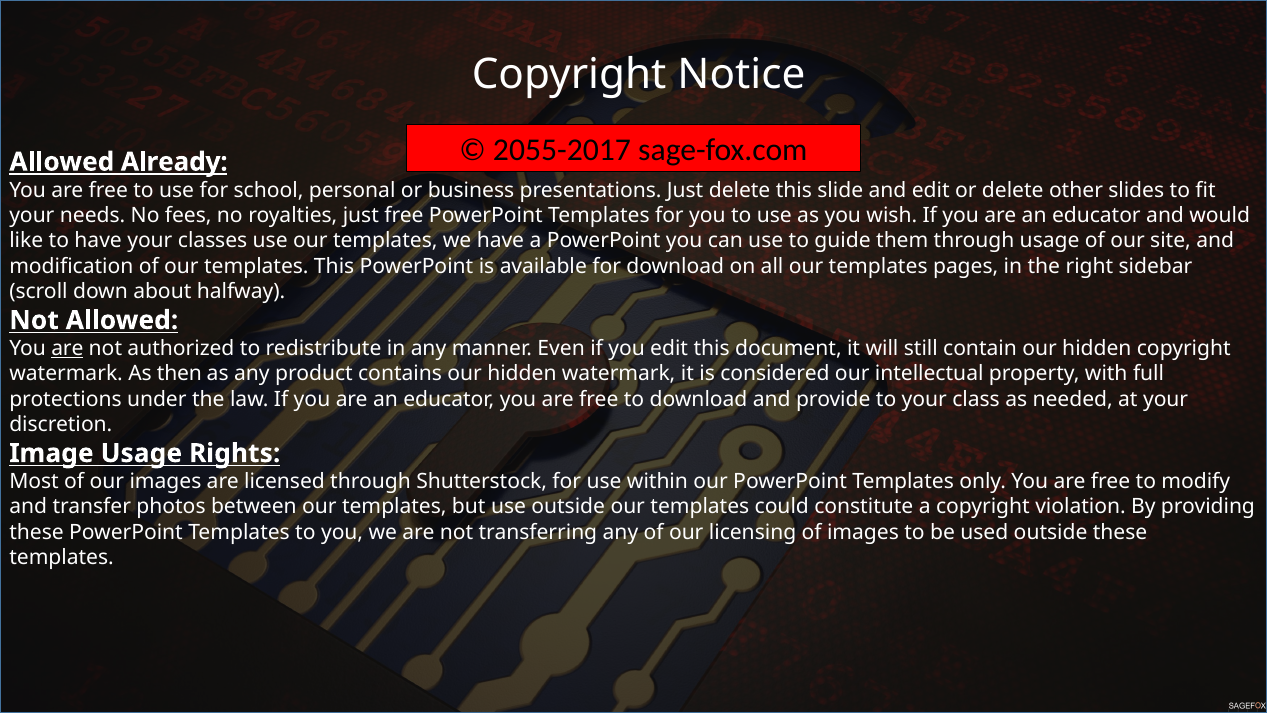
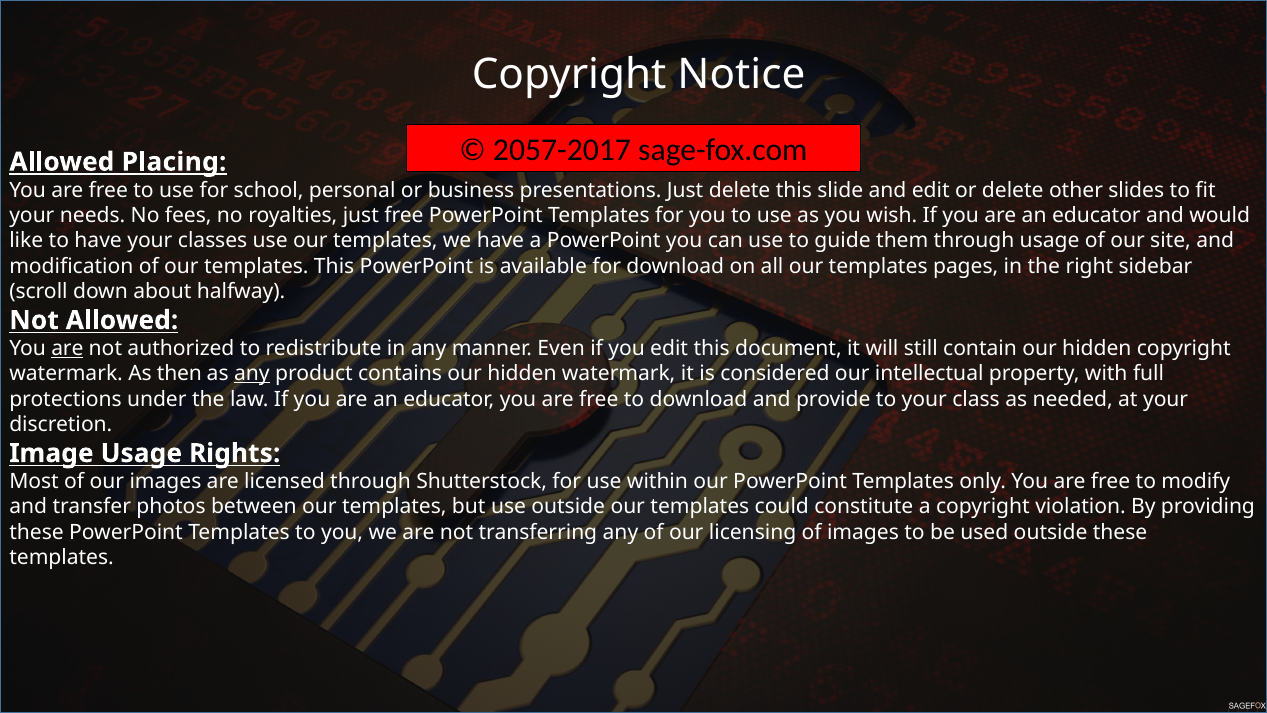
2055-2017: 2055-2017 -> 2057-2017
Already: Already -> Placing
any at (252, 374) underline: none -> present
